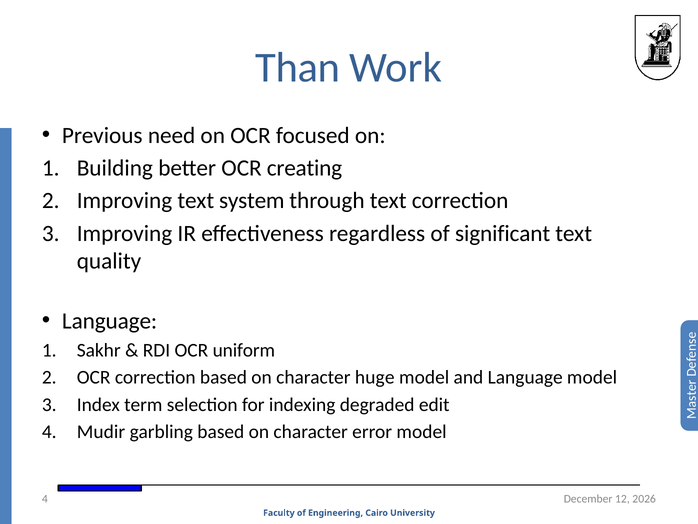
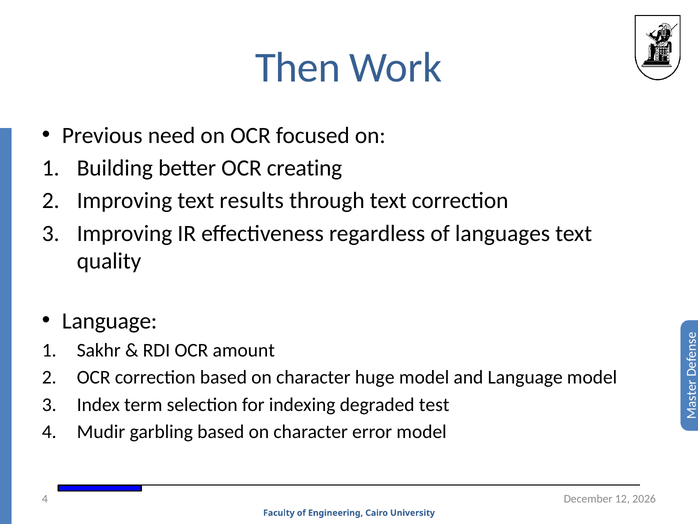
Than: Than -> Then
system: system -> results
significant: significant -> languages
uniform: uniform -> amount
edit: edit -> test
